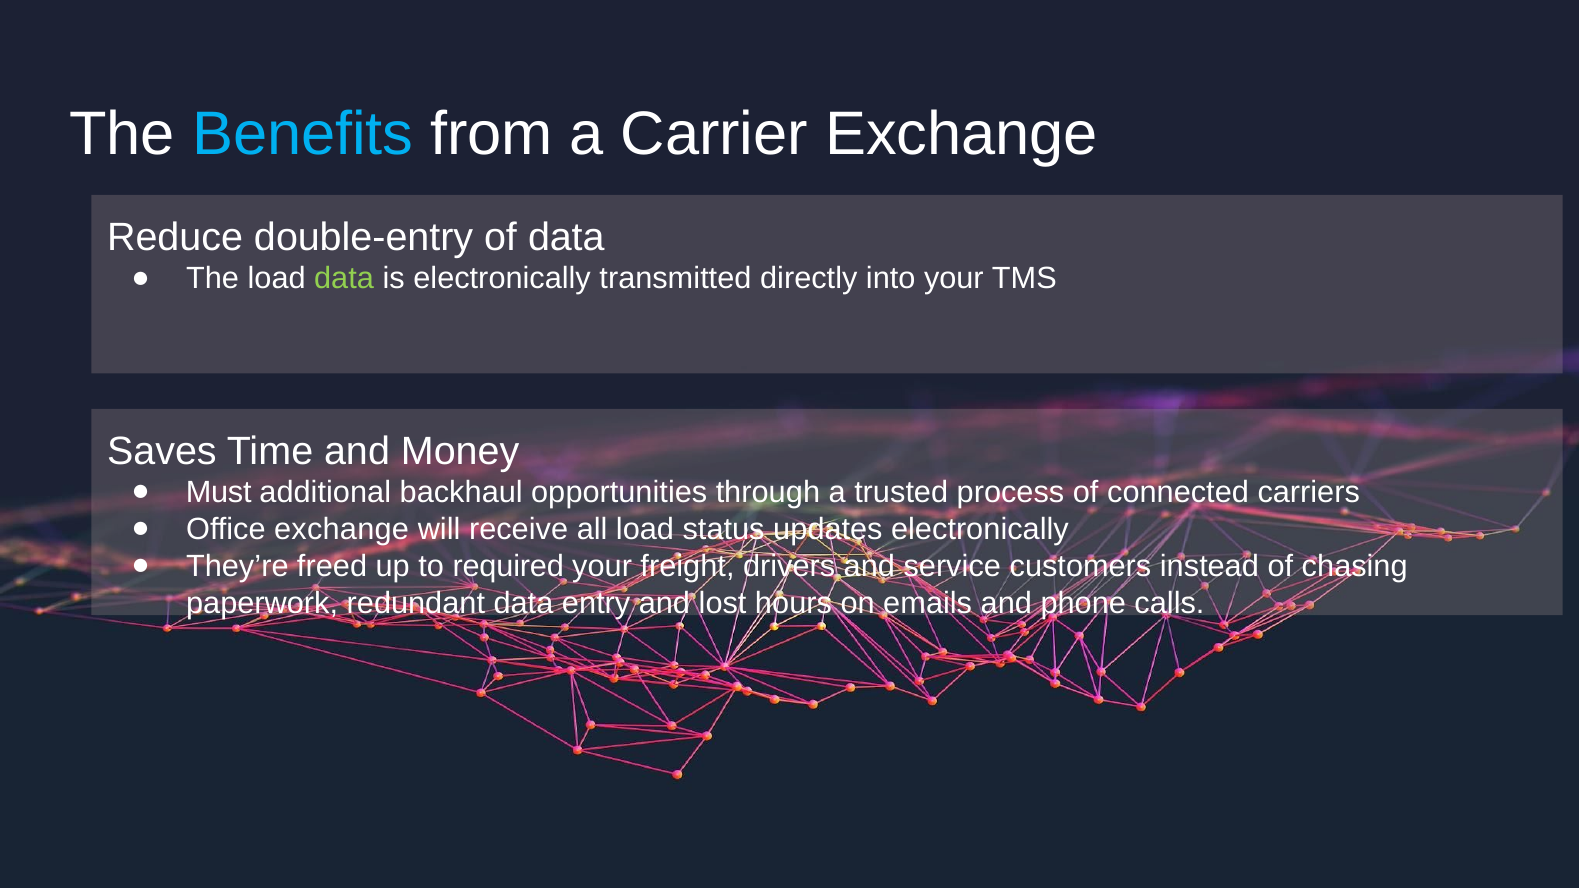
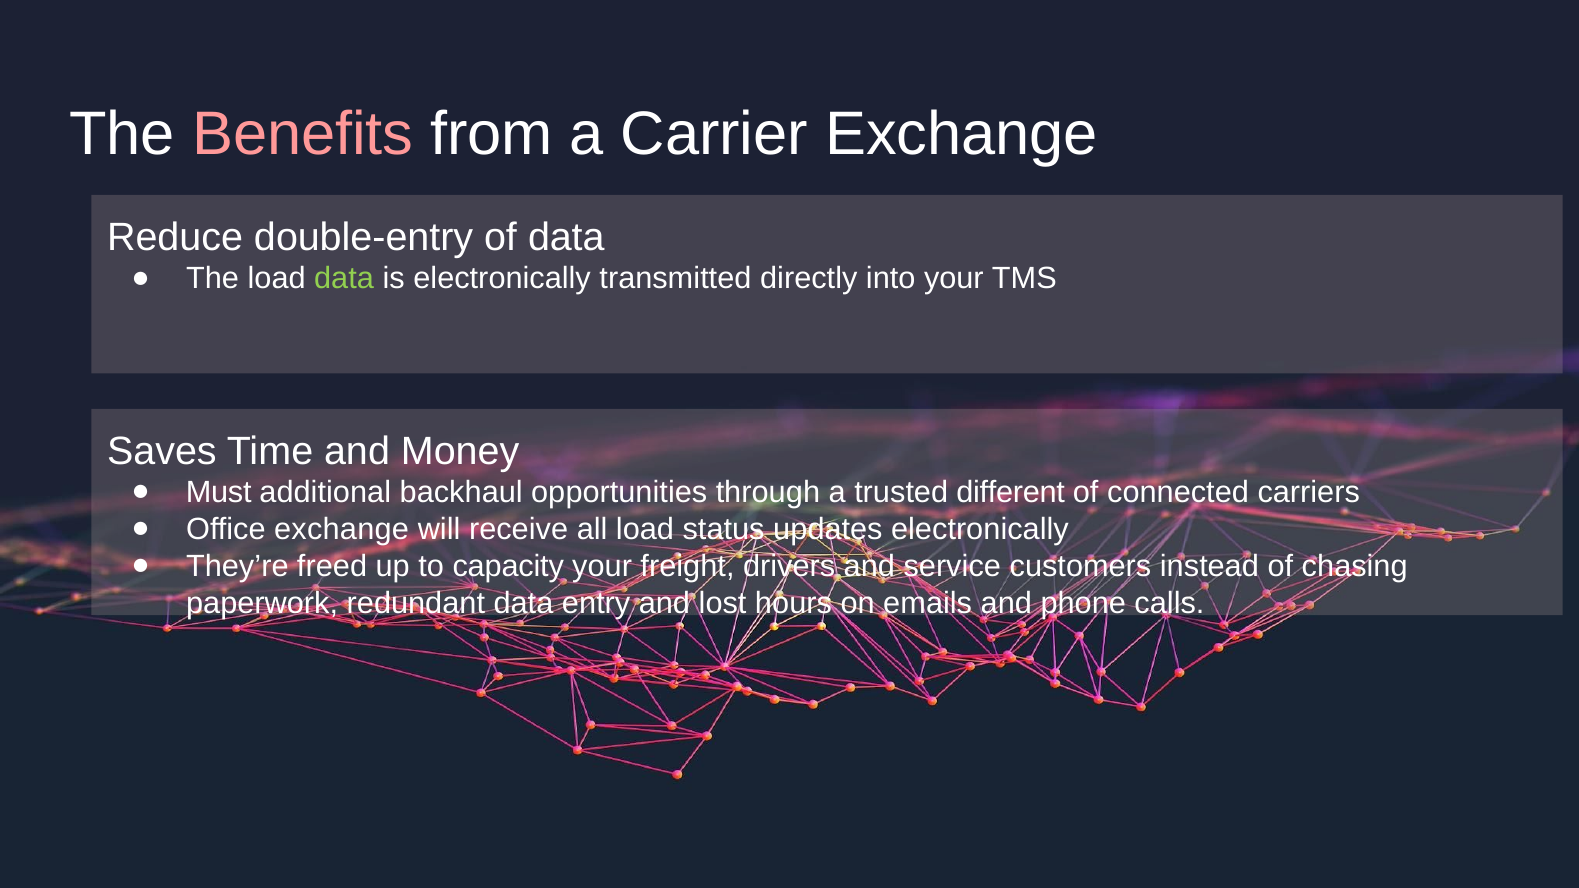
Benefits colour: light blue -> pink
process: process -> different
required: required -> capacity
